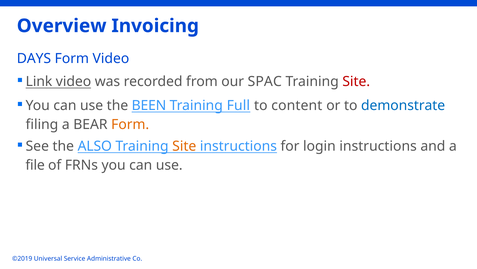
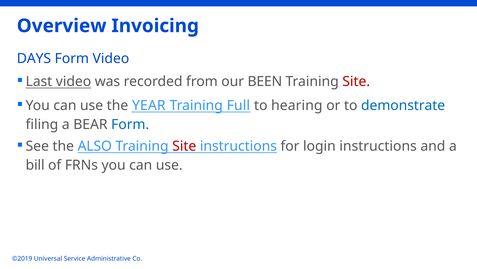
Link: Link -> Last
SPAC: SPAC -> BEEN
BEEN: BEEN -> YEAR
content: content -> hearing
Form at (130, 124) colour: orange -> blue
Site at (184, 146) colour: orange -> red
file: file -> bill
